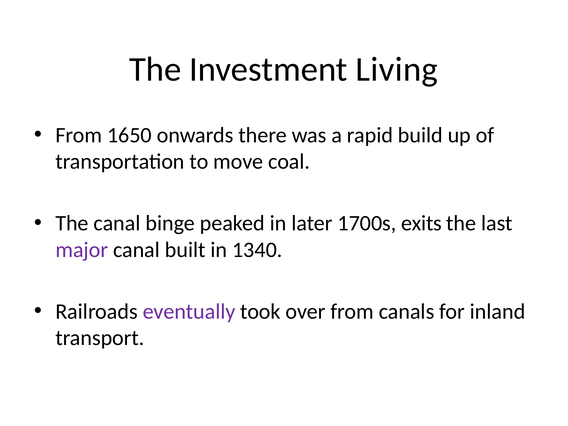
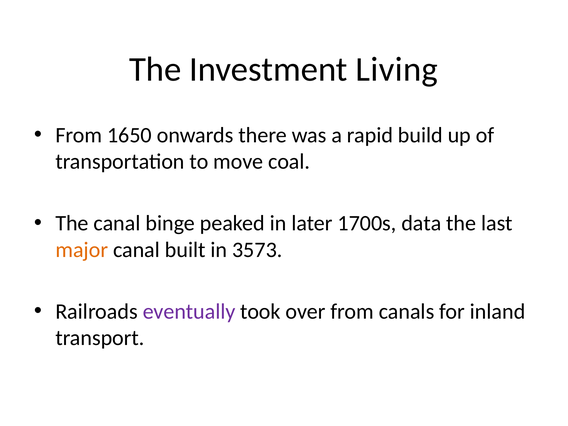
exits: exits -> data
major colour: purple -> orange
1340: 1340 -> 3573
